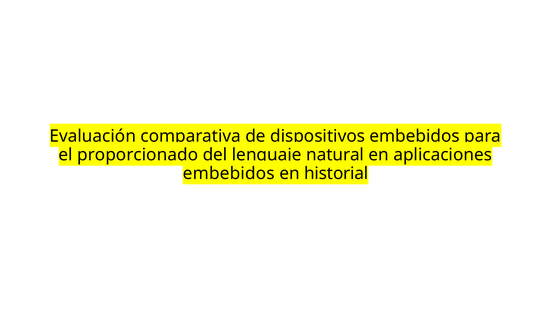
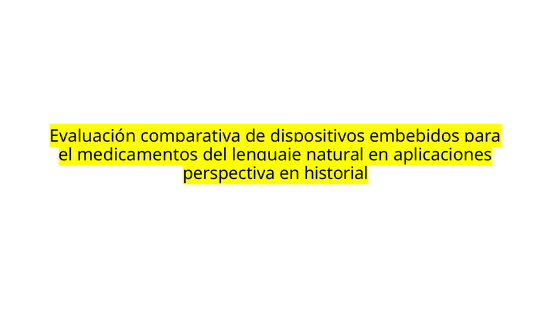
proporcionado: proporcionado -> medicamentos
embebidos at (229, 173): embebidos -> perspectiva
